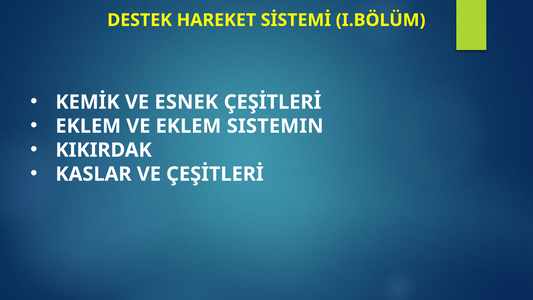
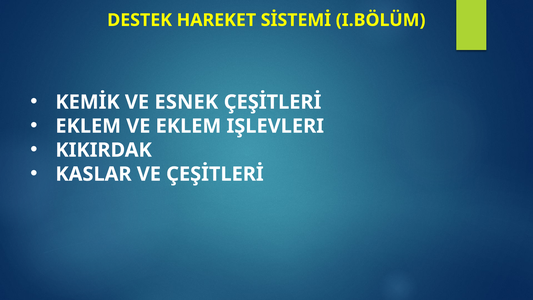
SISTEMIN: SISTEMIN -> IŞLEVLERI
